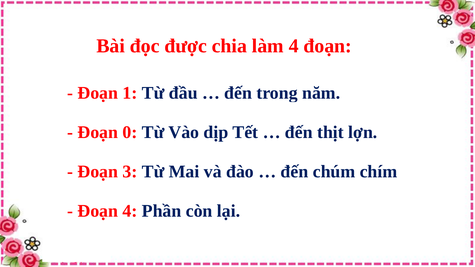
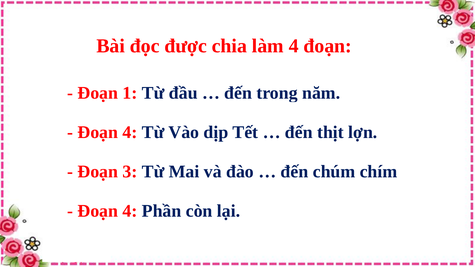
0 at (130, 132): 0 -> 4
